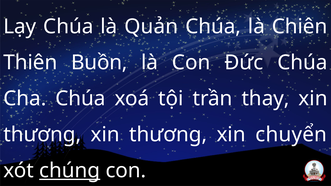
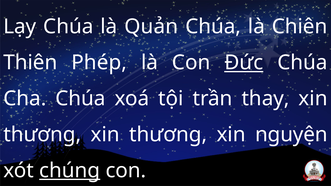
Buồn: Buồn -> Phép
Đức underline: none -> present
chuyển: chuyển -> nguyện
